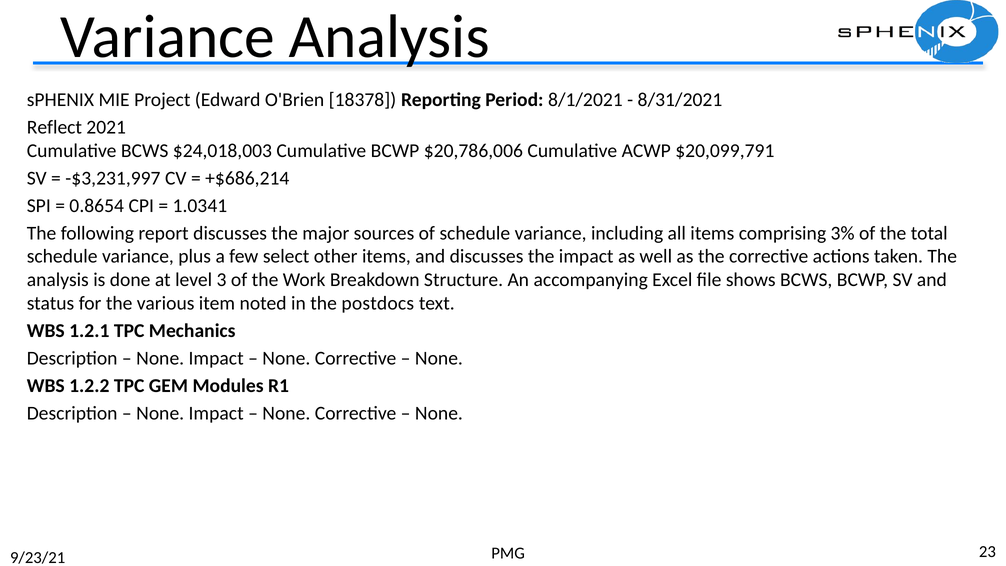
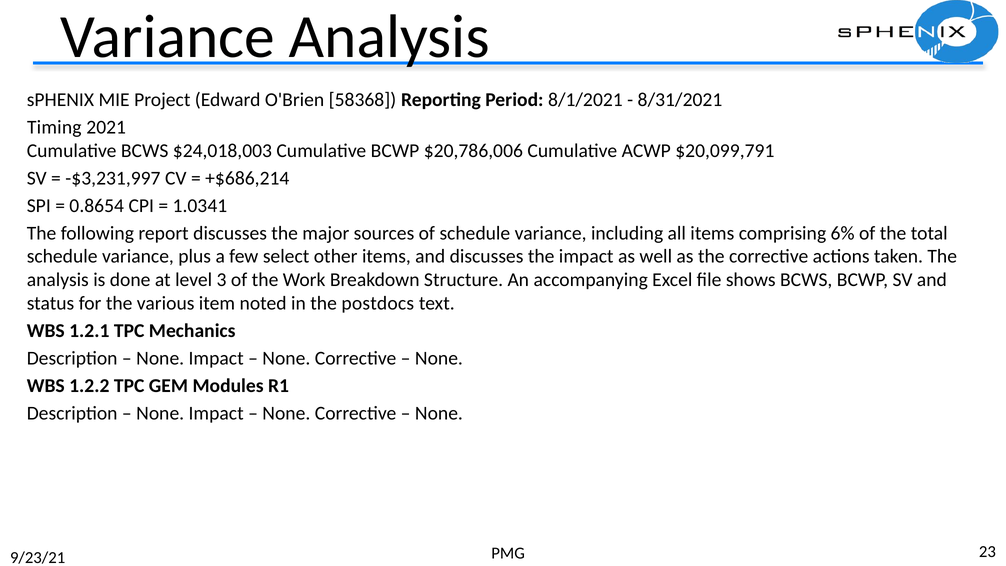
18378: 18378 -> 58368
Reflect: Reflect -> Timing
3%: 3% -> 6%
